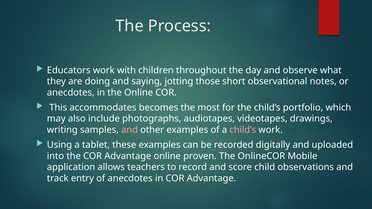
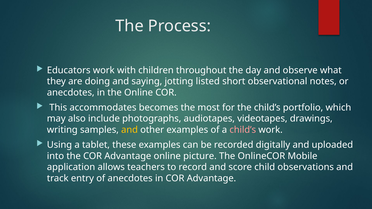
those: those -> listed
and at (130, 130) colour: pink -> yellow
proven: proven -> picture
